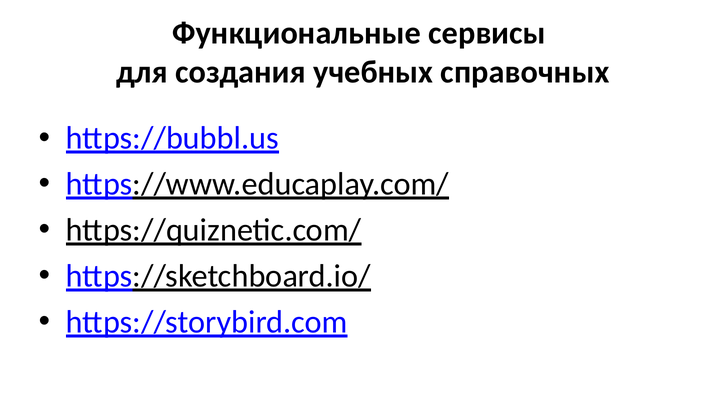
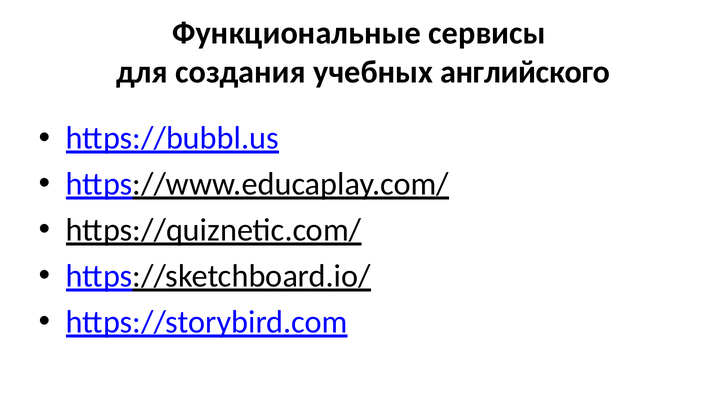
справочных: справочных -> английского
